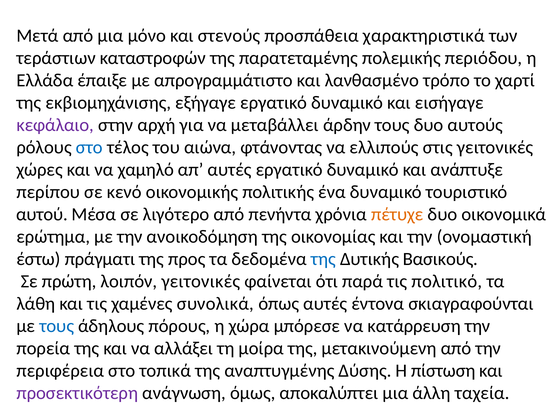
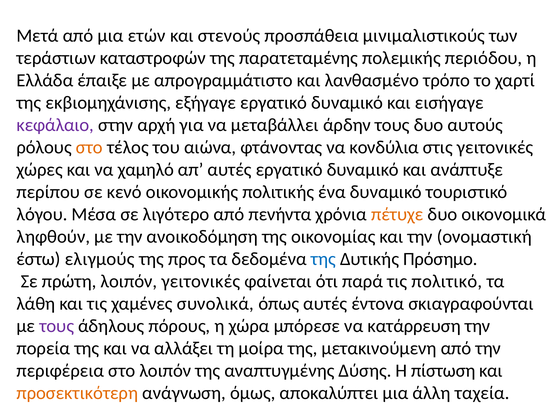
μόνο: μόνο -> ετών
χαρακτηριστικά: χαρακτηριστικά -> μινιμαλιστικούς
στο at (89, 147) colour: blue -> orange
ελλιπούς: ελλιπούς -> κονδύλια
αυτού: αυτού -> λόγου
ερώτημα: ερώτημα -> ληφθούν
πράγματι: πράγματι -> ελιγμούς
Βασικούς: Βασικούς -> Πρόσημο
τους at (57, 326) colour: blue -> purple
στο τοπικά: τοπικά -> λοιπόν
προσεκτικότερη colour: purple -> orange
